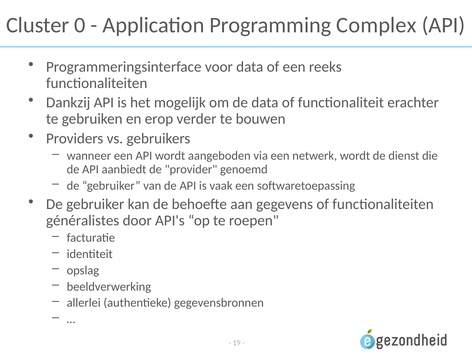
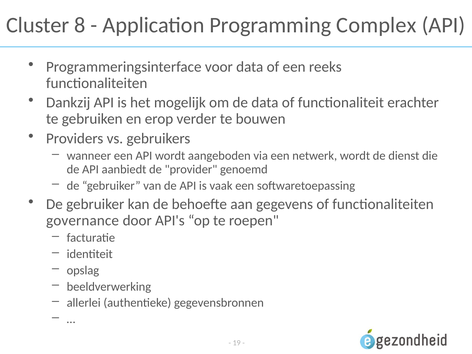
0: 0 -> 8
généralistes: généralistes -> governance
